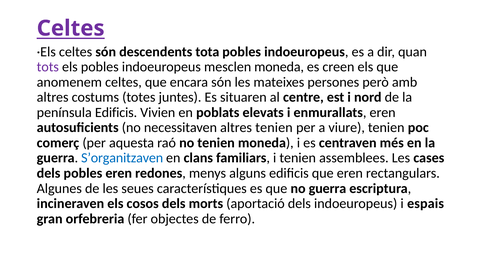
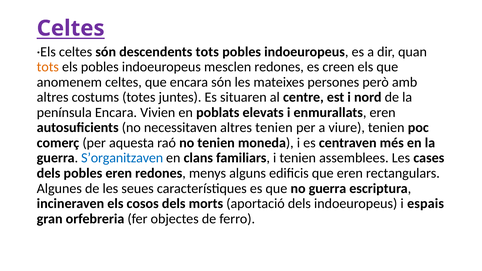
descendents tota: tota -> tots
tots at (48, 67) colour: purple -> orange
mesclen moneda: moneda -> redones
península Edificis: Edificis -> Encara
